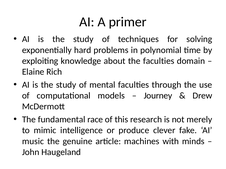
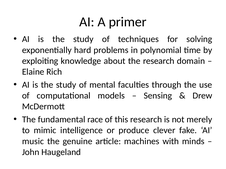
the faculties: faculties -> research
Journey: Journey -> Sensing
